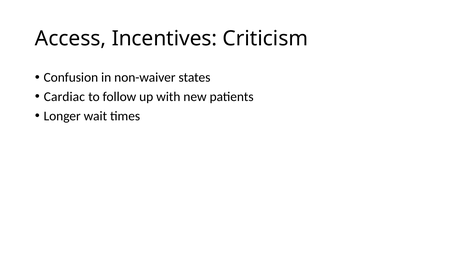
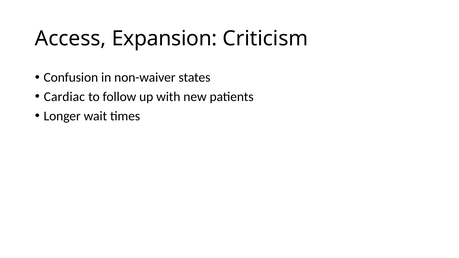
Incentives: Incentives -> Expansion
